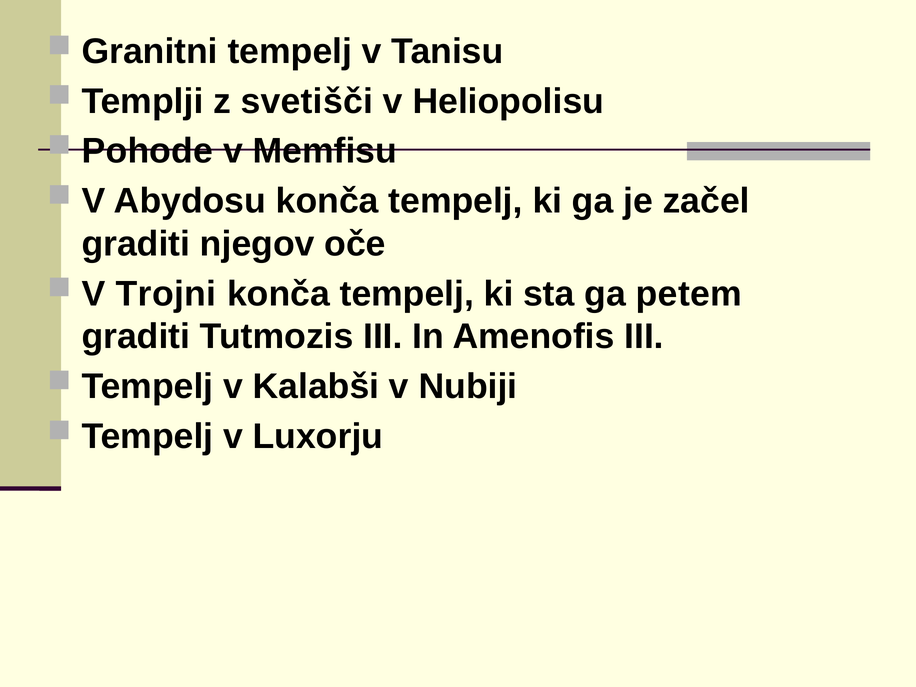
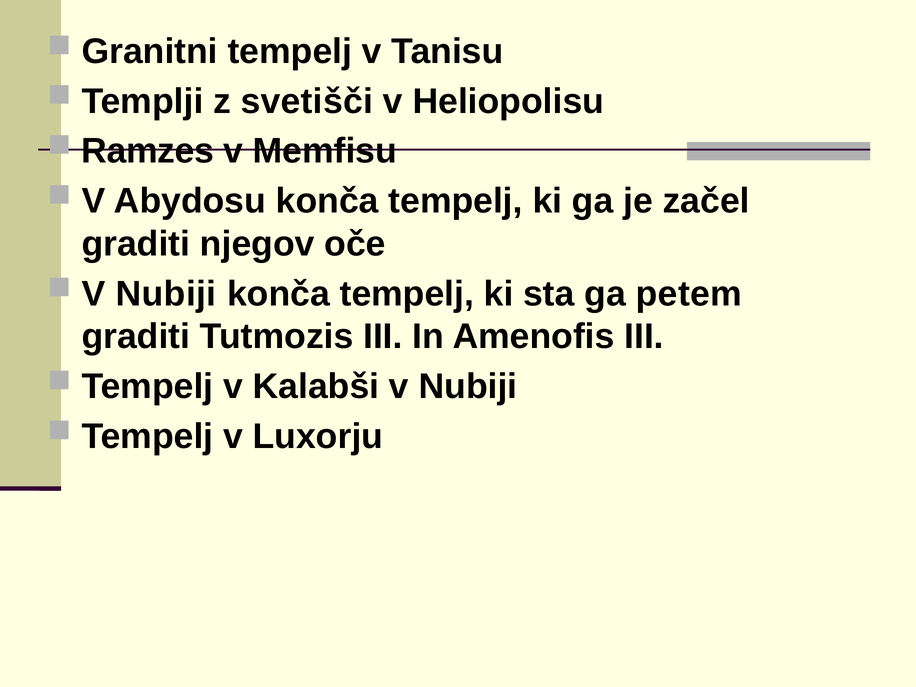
Pohode: Pohode -> Ramzes
Trojni at (166, 294): Trojni -> Nubiji
